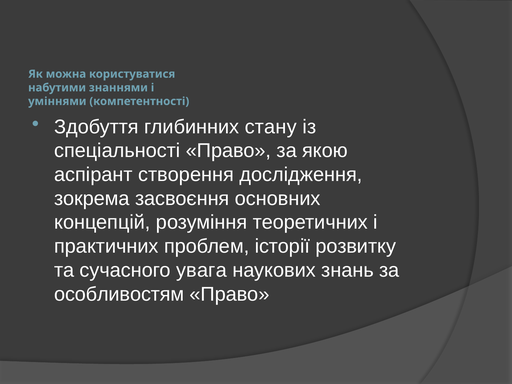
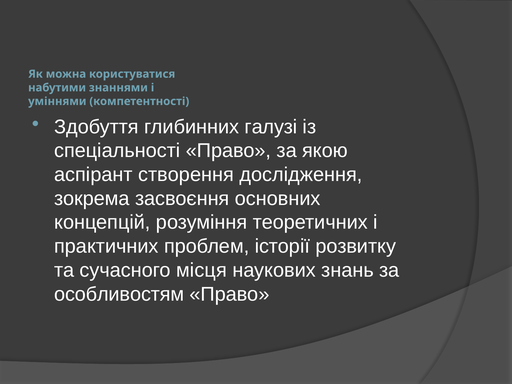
стану: стану -> галузі
увага: увага -> місця
